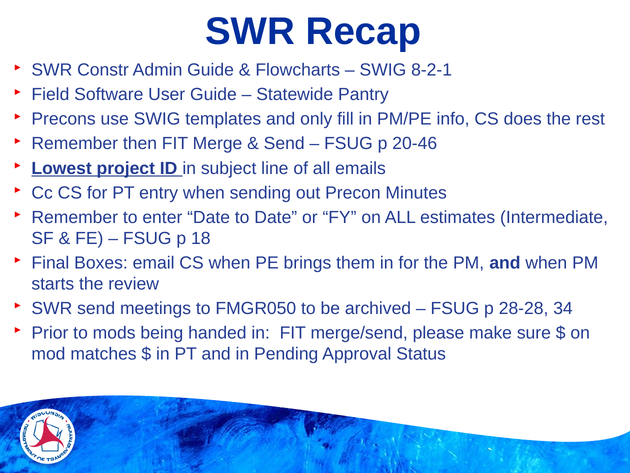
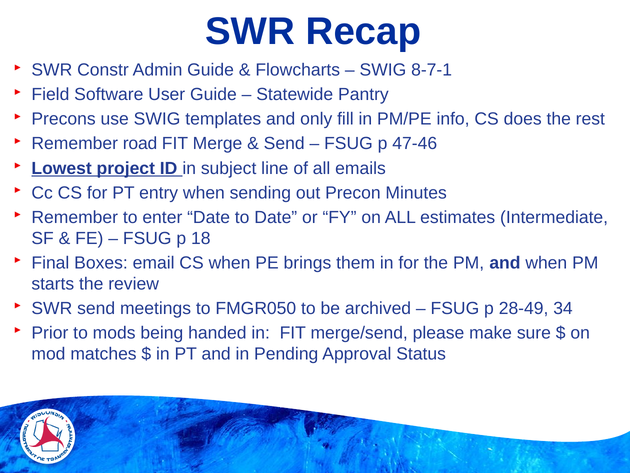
8-2-1: 8-2-1 -> 8-7-1
then: then -> road
20-46: 20-46 -> 47-46
28-28: 28-28 -> 28-49
